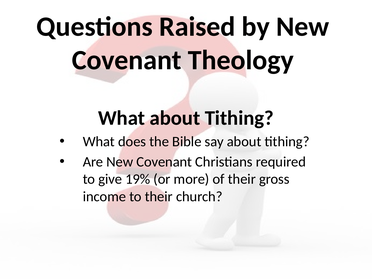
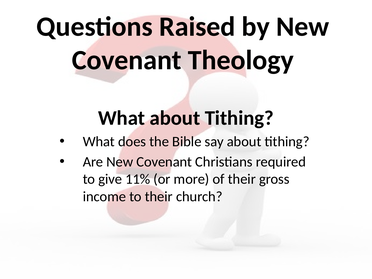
19%: 19% -> 11%
